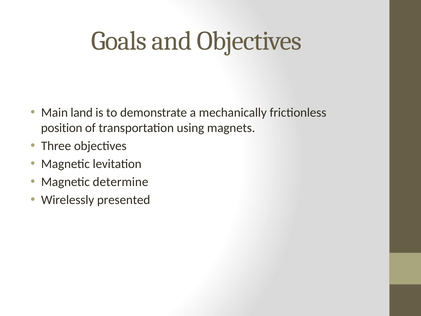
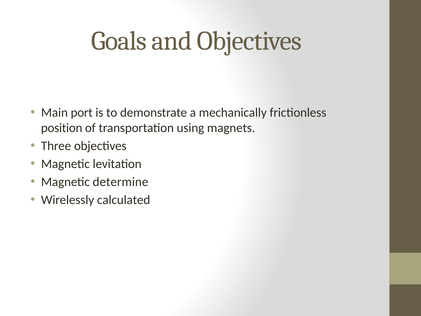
land: land -> port
presented: presented -> calculated
